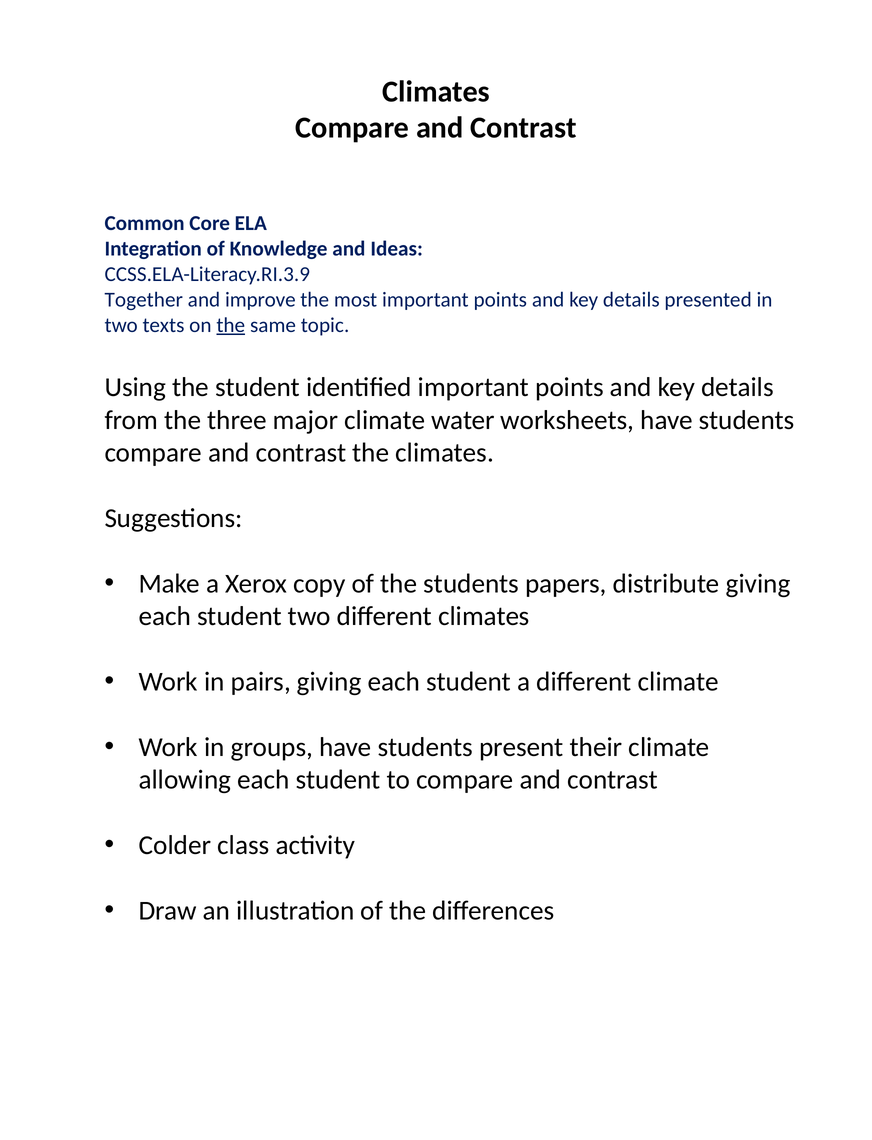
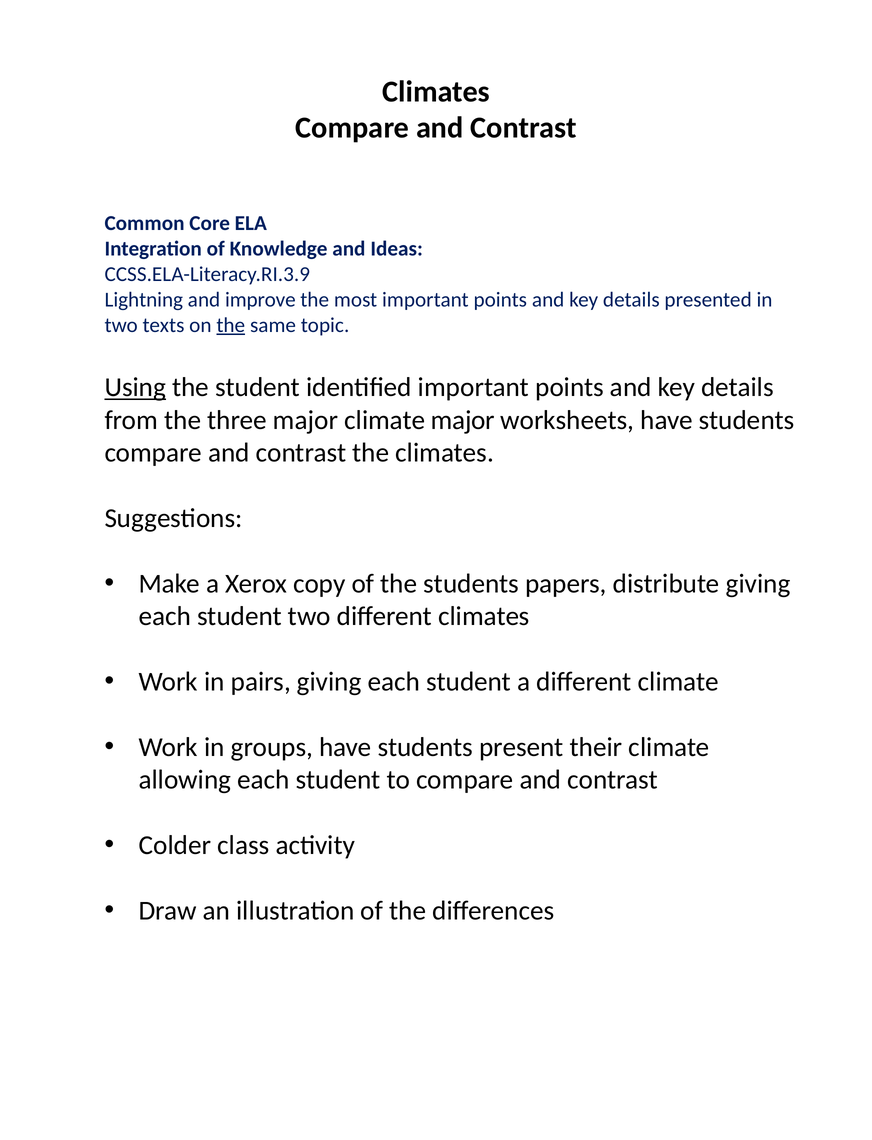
Together: Together -> Lightning
Using underline: none -> present
climate water: water -> major
